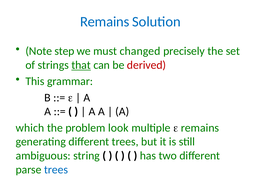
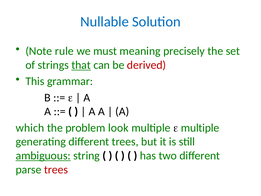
Remains at (105, 22): Remains -> Nullable
step: step -> rule
changed: changed -> meaning
remains at (200, 128): remains -> multiple
ambiguous underline: none -> present
trees at (56, 169) colour: blue -> red
